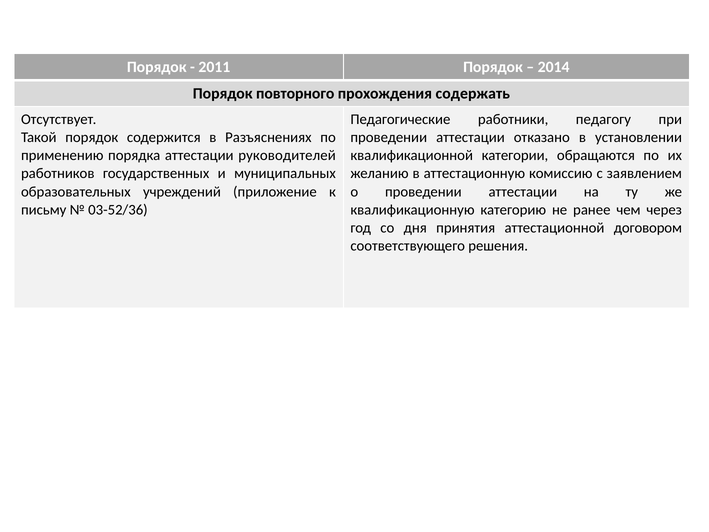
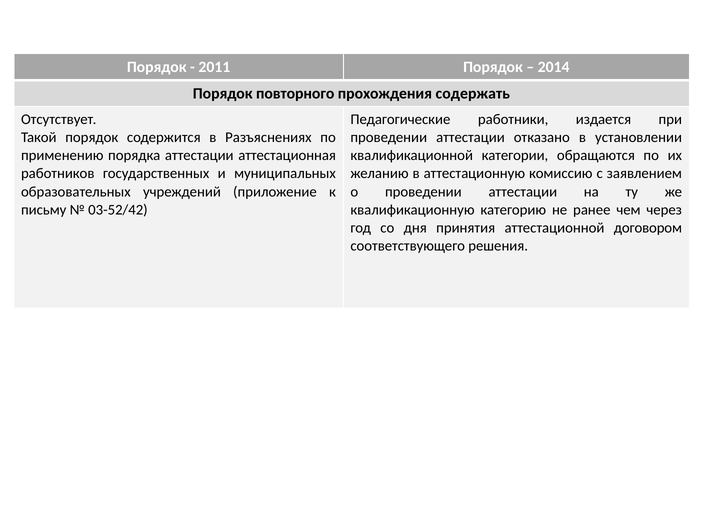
педагогу: педагогу -> издается
руководителей: руководителей -> аттестационная
03-52/36: 03-52/36 -> 03-52/42
